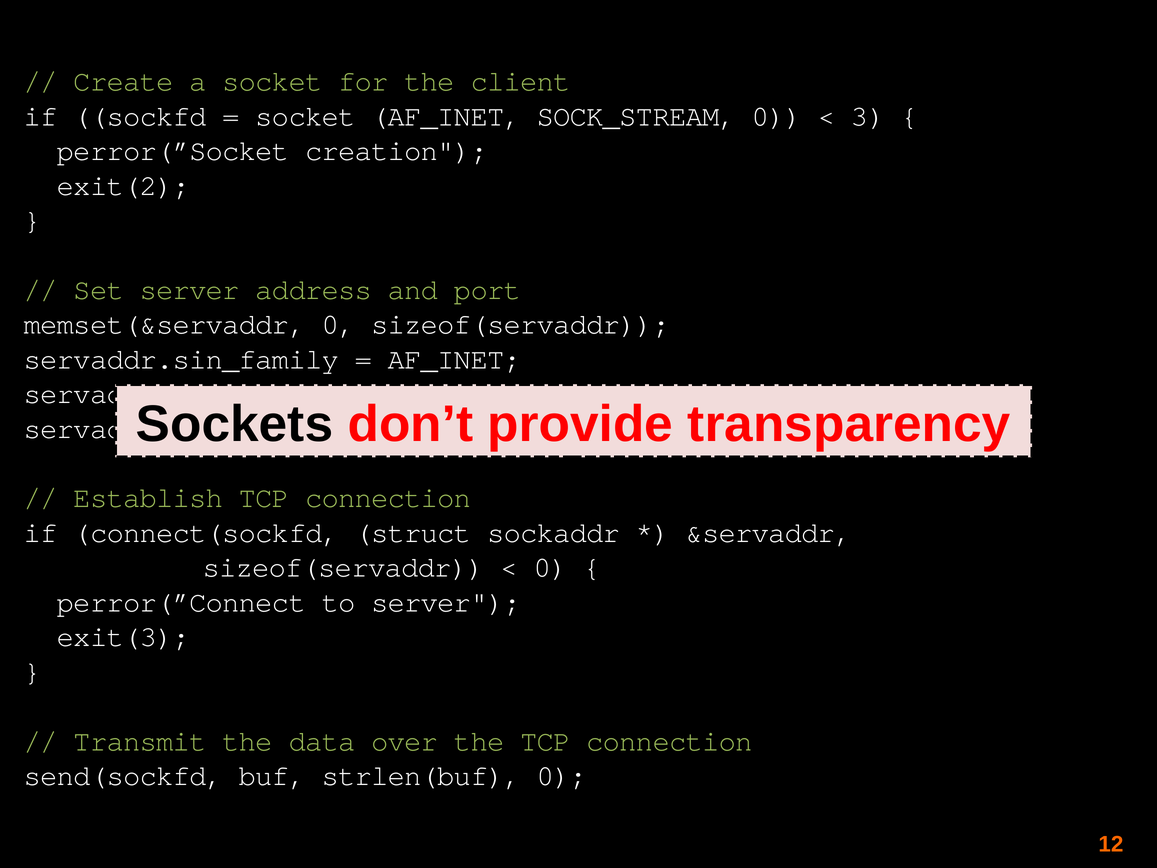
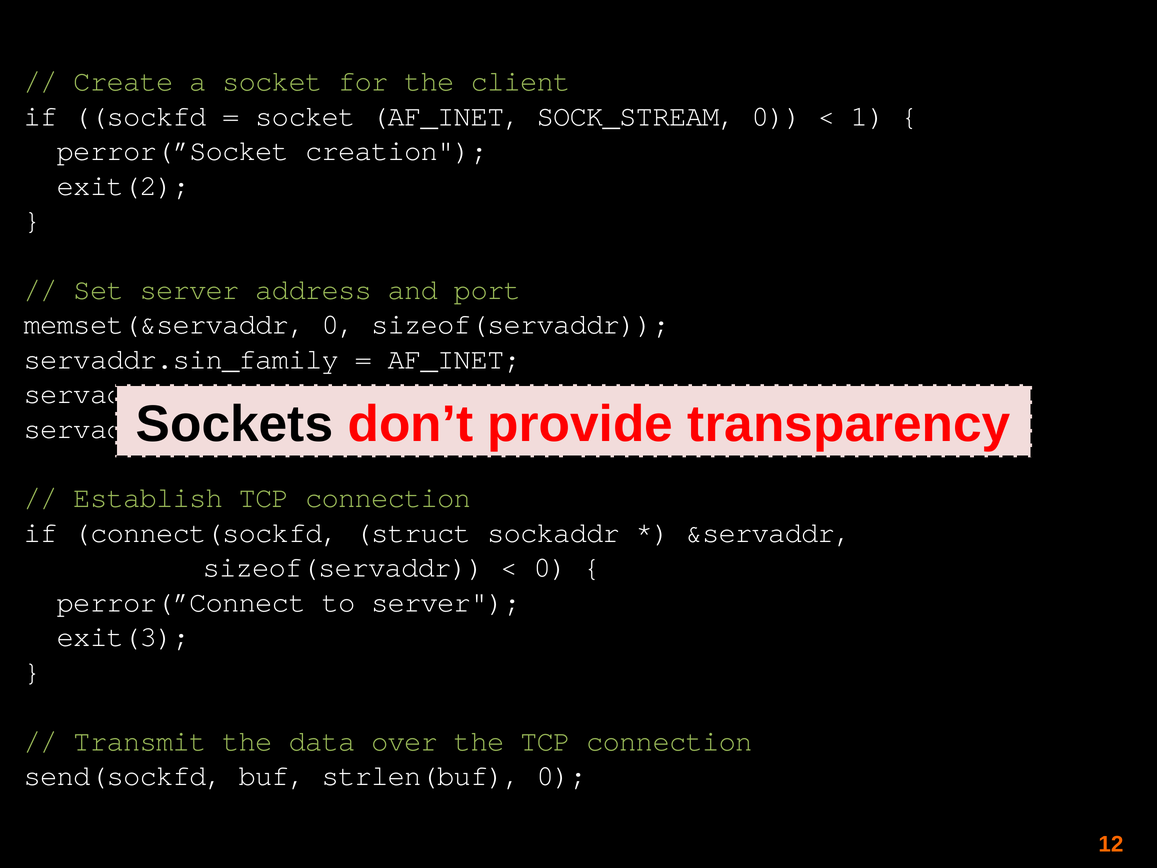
3: 3 -> 1
